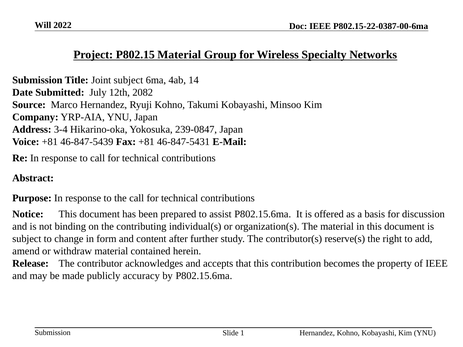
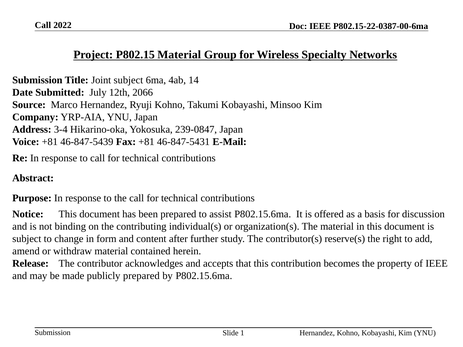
Will at (43, 25): Will -> Call
2082: 2082 -> 2066
publicly accuracy: accuracy -> prepared
